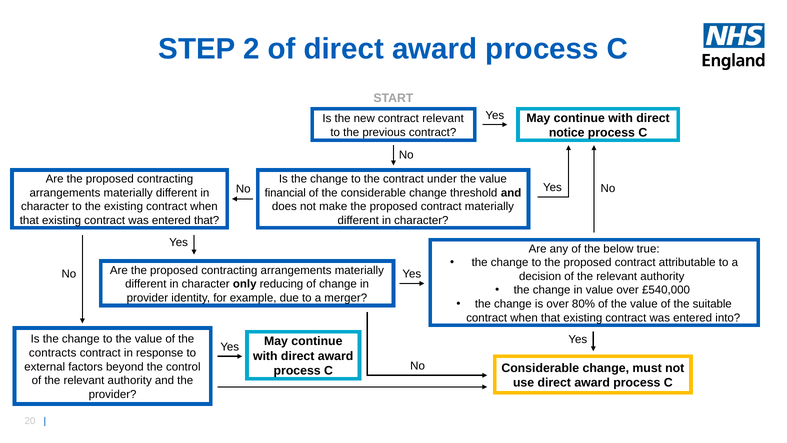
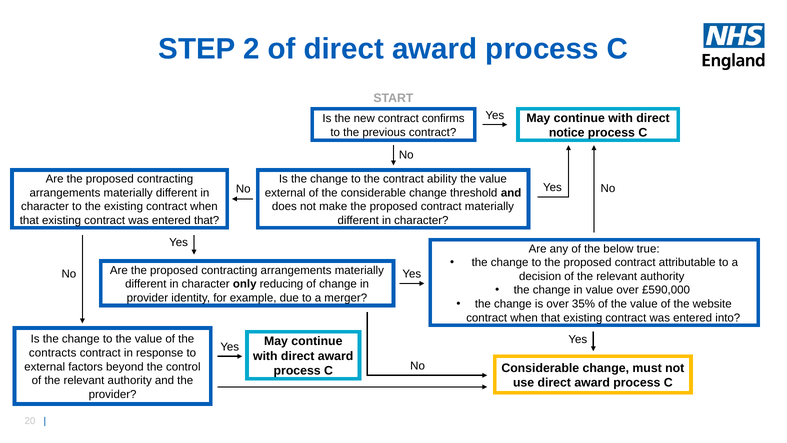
contract relevant: relevant -> confirms
under: under -> ability
financial at (285, 193): financial -> external
£540,000: £540,000 -> £590,000
80%: 80% -> 35%
suitable: suitable -> website
